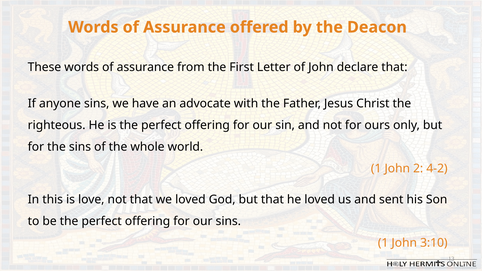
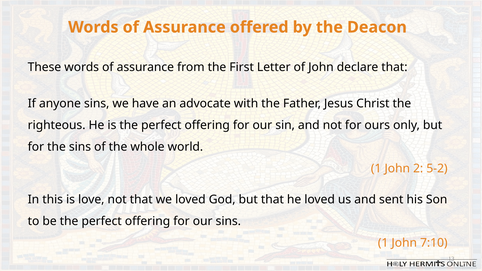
4-2: 4-2 -> 5-2
3:10: 3:10 -> 7:10
